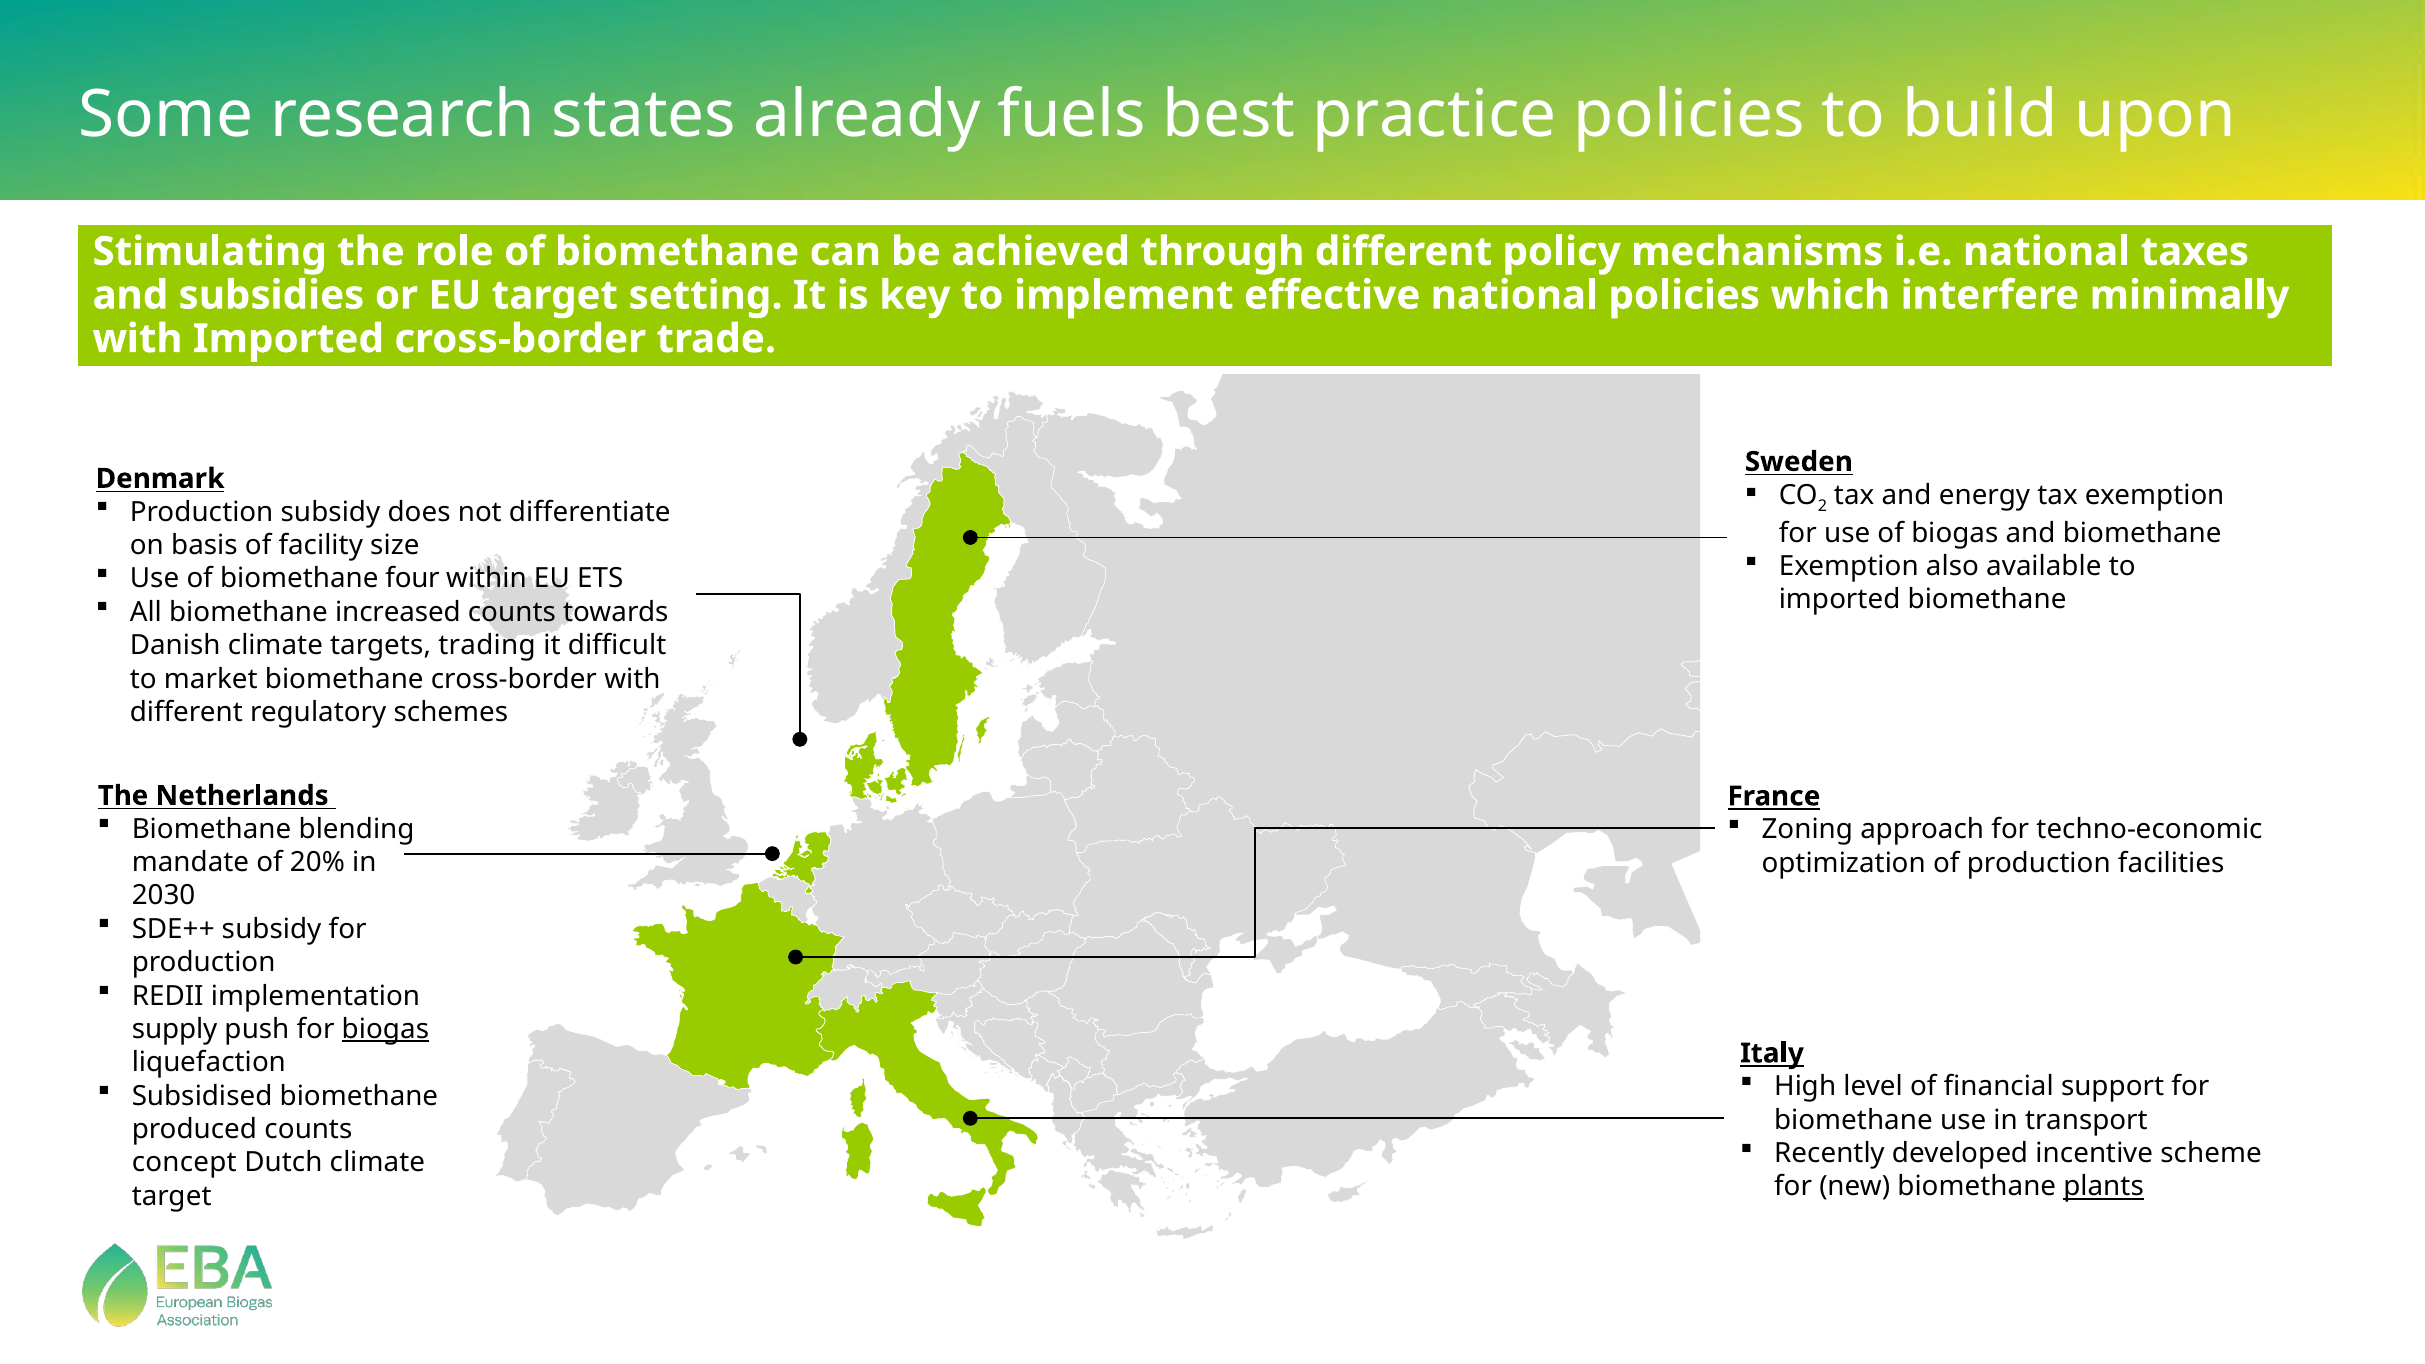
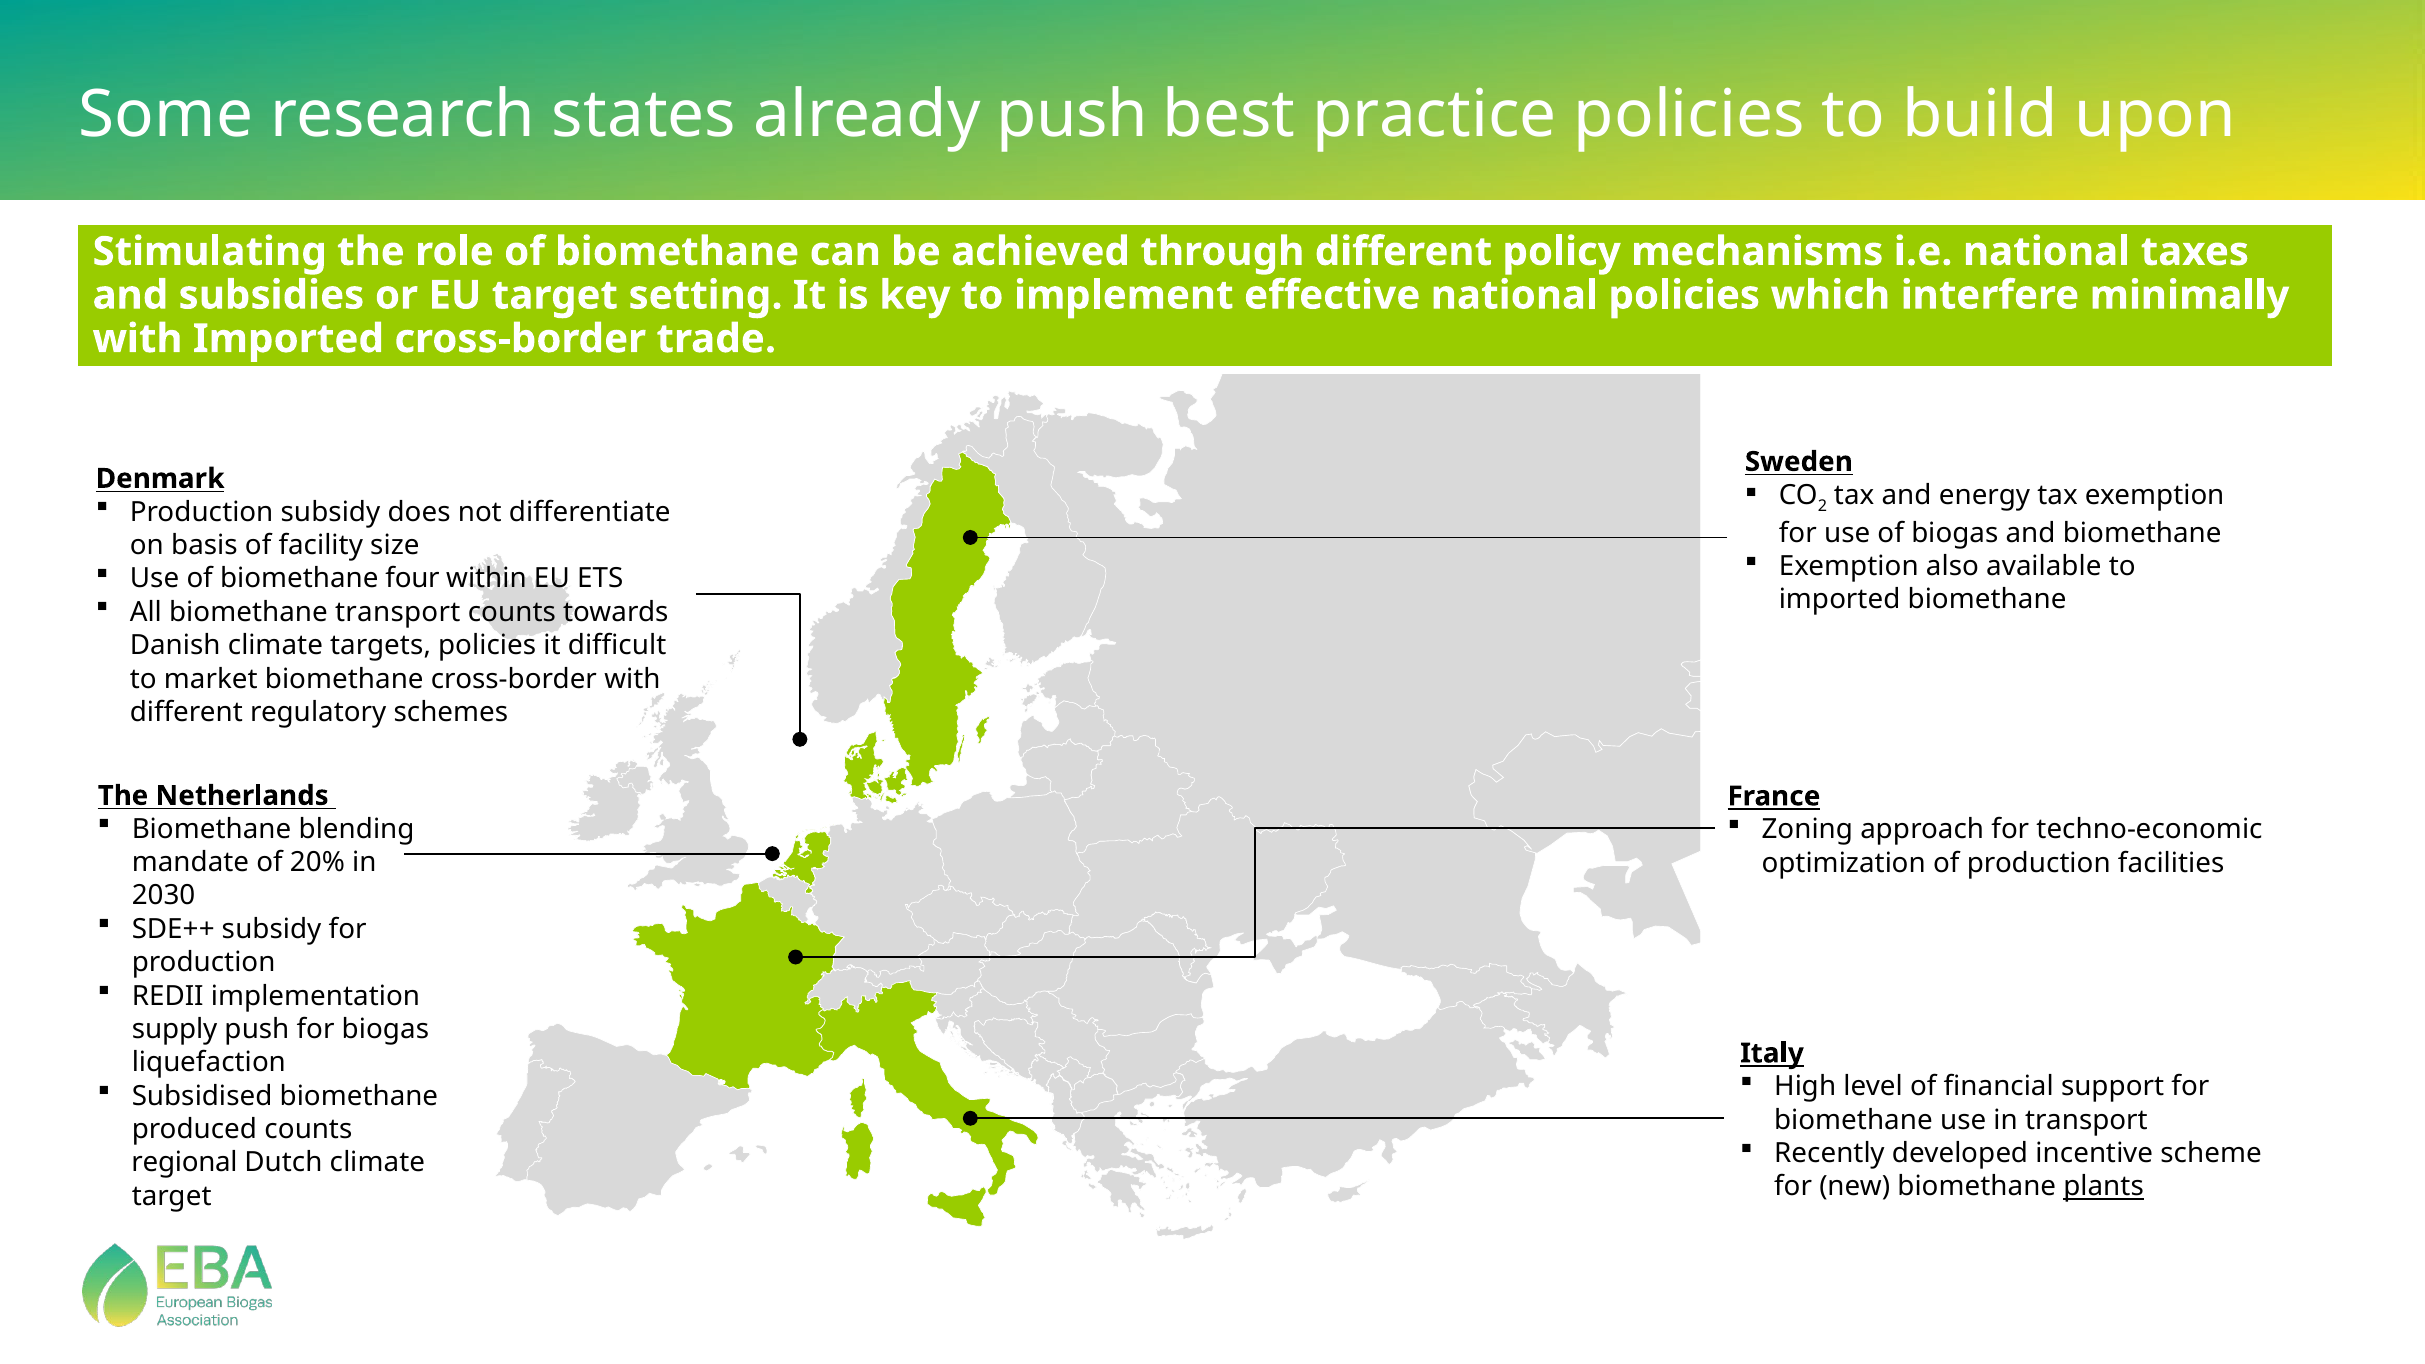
already fuels: fuels -> push
biomethane increased: increased -> transport
targets trading: trading -> policies
biogas at (385, 1029) underline: present -> none
concept: concept -> regional
